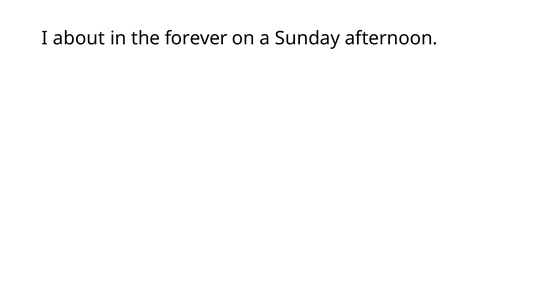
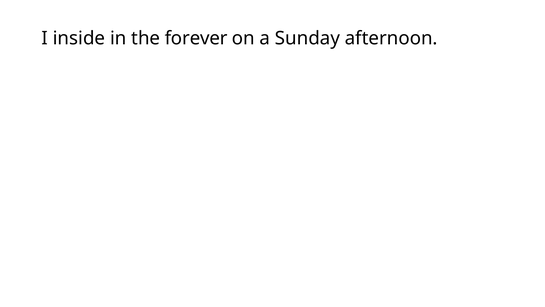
about: about -> inside
